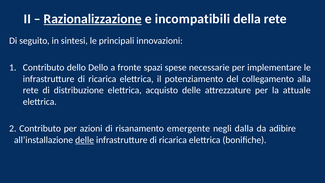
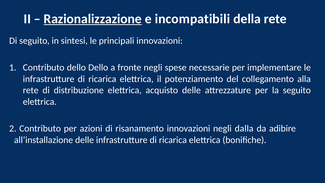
fronte spazi: spazi -> negli
la attuale: attuale -> seguito
risanamento emergente: emergente -> innovazioni
delle at (85, 140) underline: present -> none
